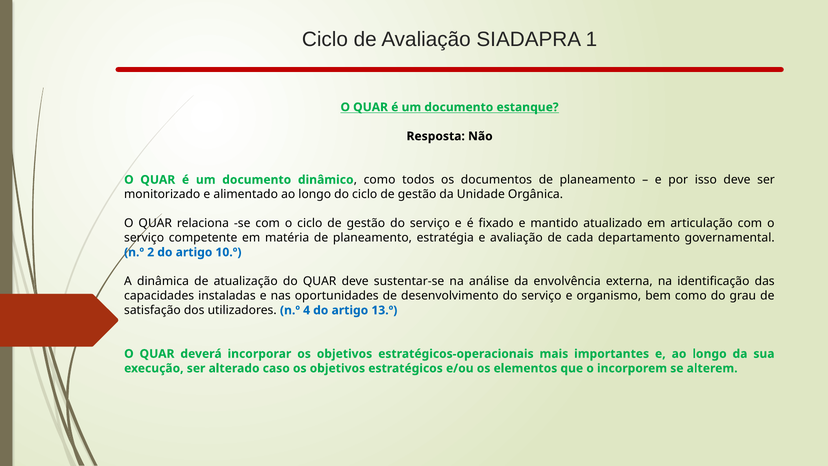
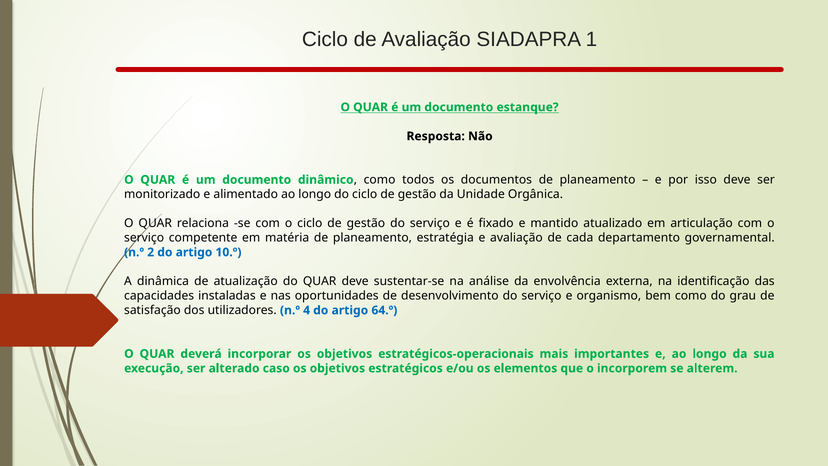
13.º: 13.º -> 64.º
